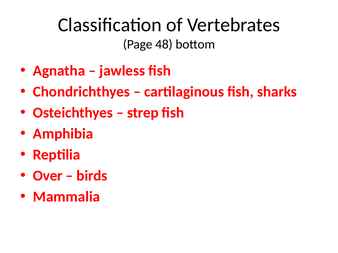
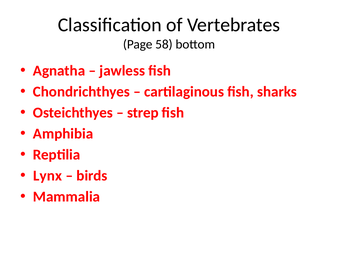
48: 48 -> 58
Over: Over -> Lynx
